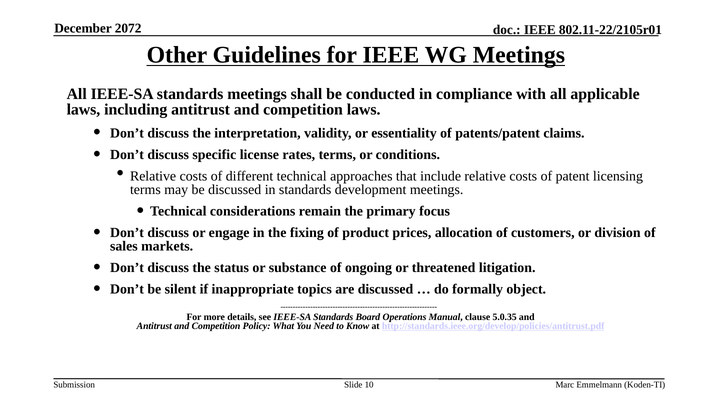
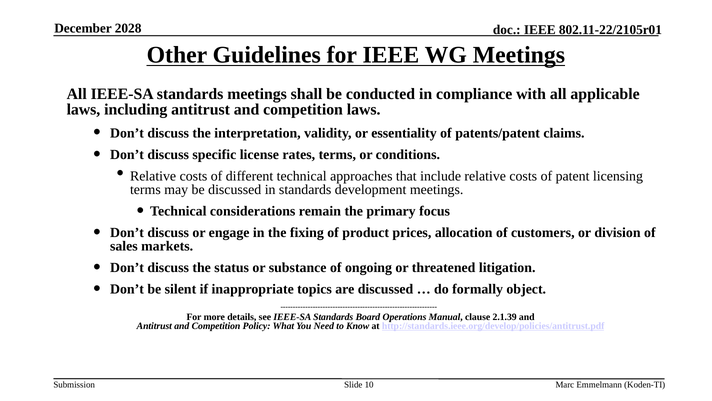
2072: 2072 -> 2028
5.0.35: 5.0.35 -> 2.1.39
